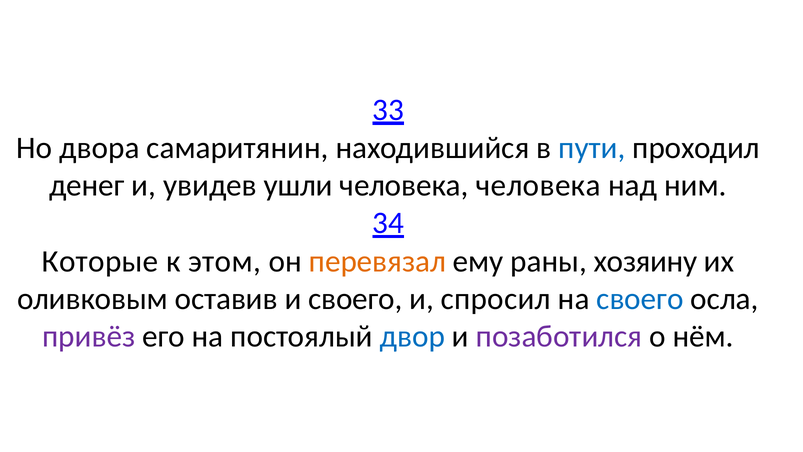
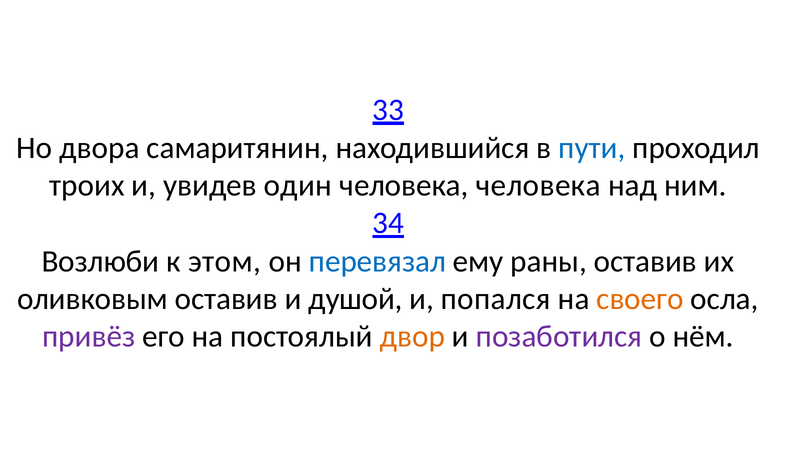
денег: денег -> троих
ушли: ушли -> один
Которые: Которые -> Возлюби
перевязал colour: orange -> blue
раны хозяину: хозяину -> оставив
и своего: своего -> душой
спросил: спросил -> попался
своего at (640, 299) colour: blue -> orange
двор colour: blue -> orange
